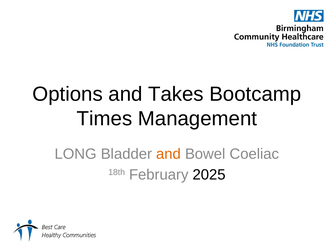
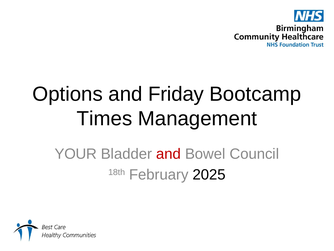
Takes: Takes -> Friday
LONG: LONG -> YOUR
and at (169, 154) colour: orange -> red
Coeliac: Coeliac -> Council
